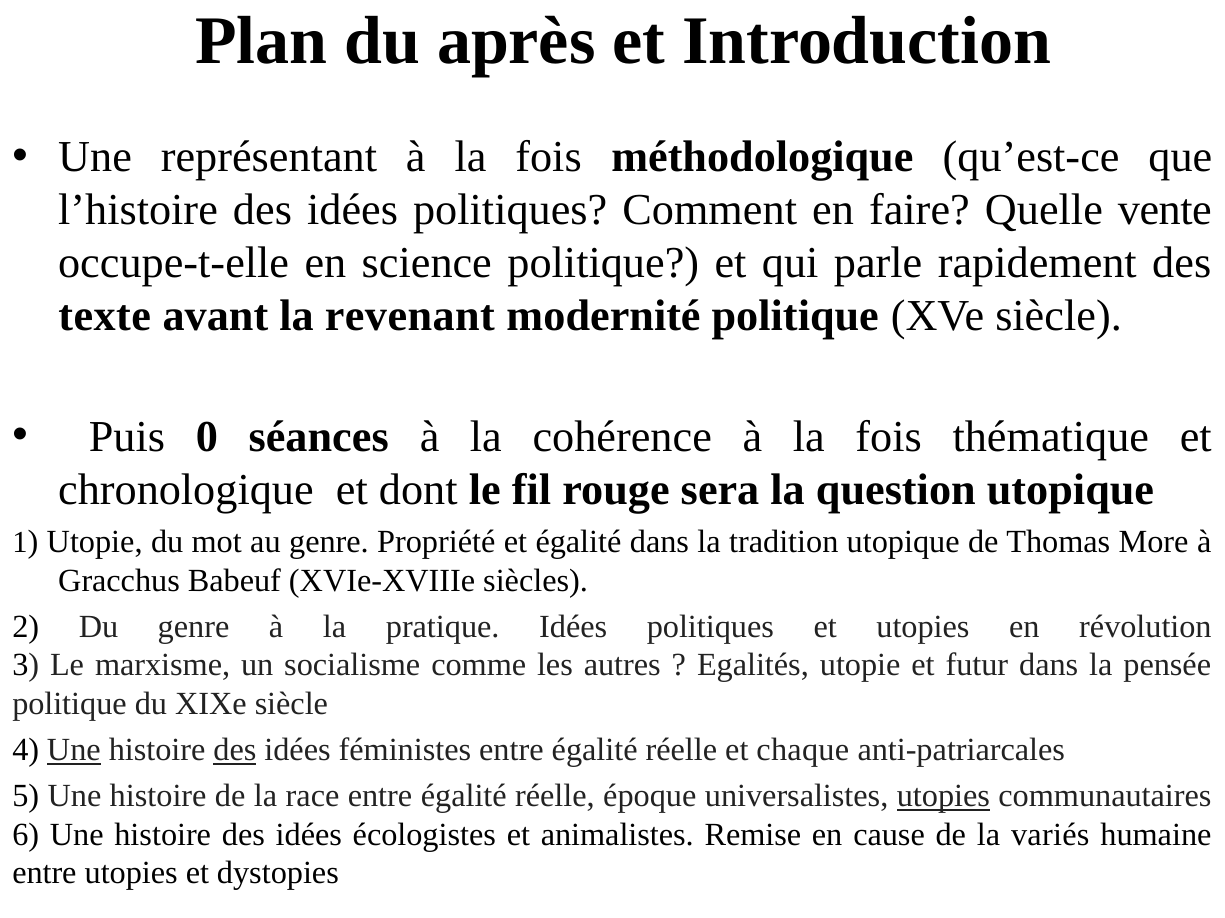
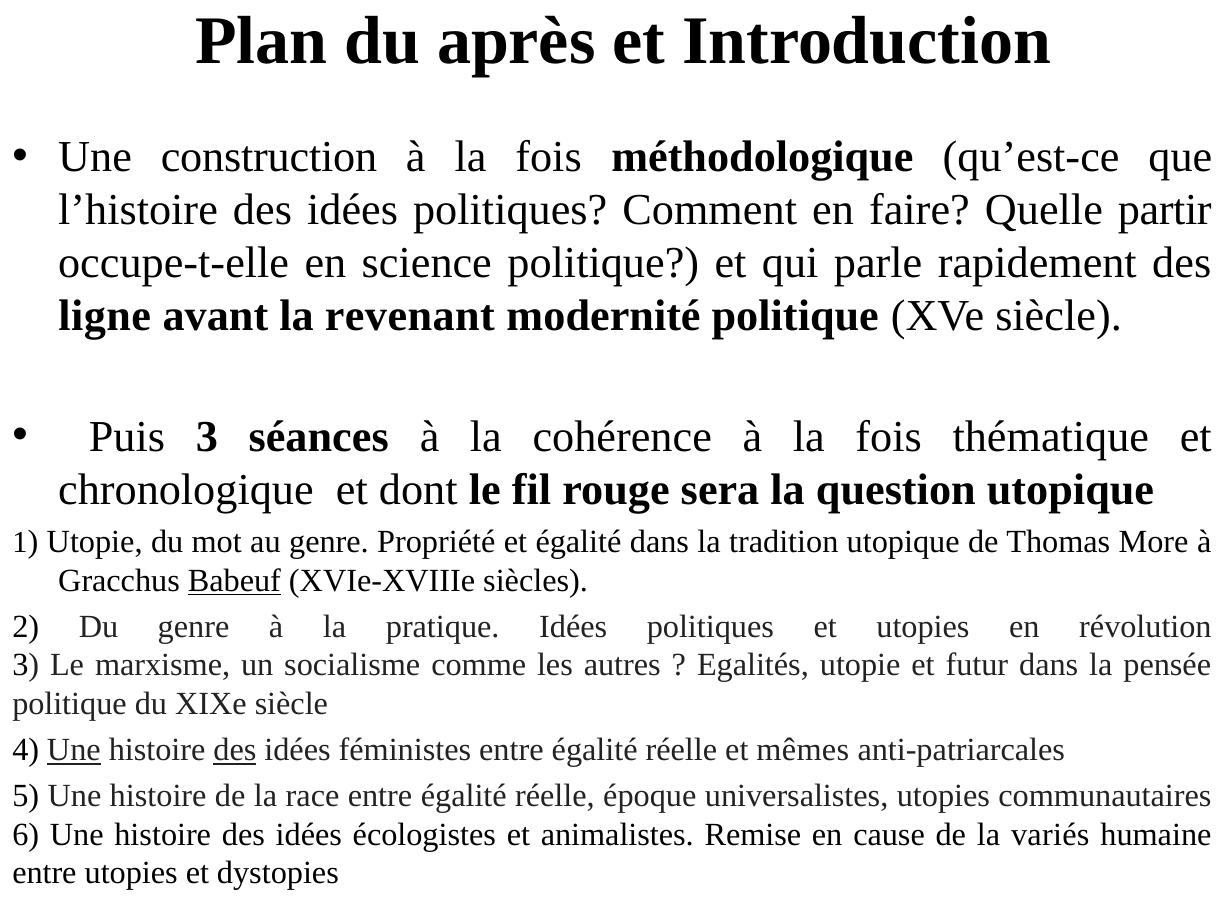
représentant: représentant -> construction
vente: vente -> partir
texte: texte -> ligne
Puis 0: 0 -> 3
Babeuf underline: none -> present
chaque: chaque -> mêmes
utopies at (943, 796) underline: present -> none
